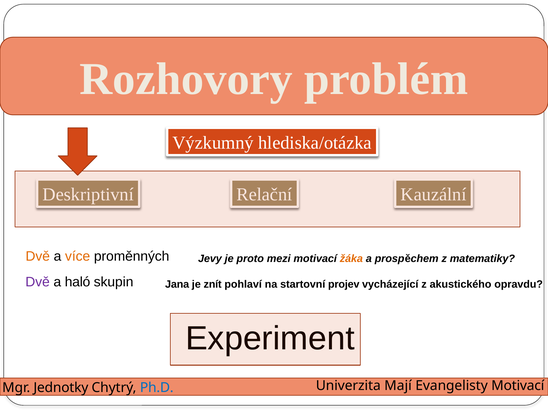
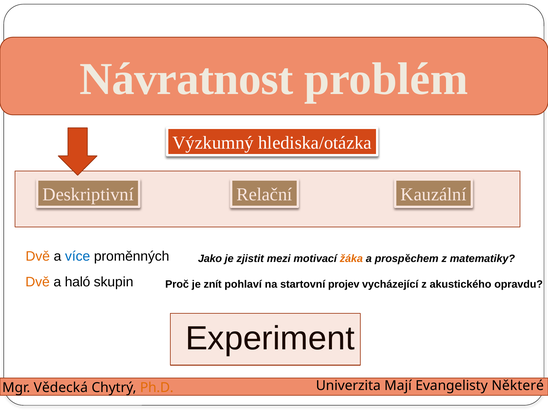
Rozhovory: Rozhovory -> Návratnost
více colour: orange -> blue
Jevy: Jevy -> Jako
proto: proto -> zjistit
Dvě at (38, 282) colour: purple -> orange
Jana: Jana -> Proč
Evangelisty Motivací: Motivací -> Některé
Jednotky: Jednotky -> Vědecká
Ph.D colour: blue -> orange
